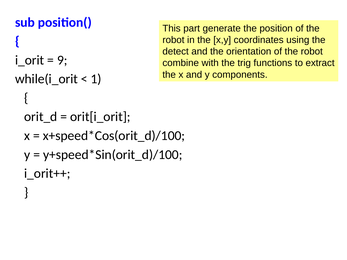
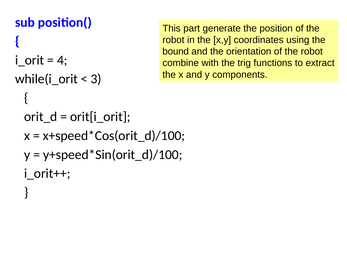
detect: detect -> bound
9: 9 -> 4
1: 1 -> 3
